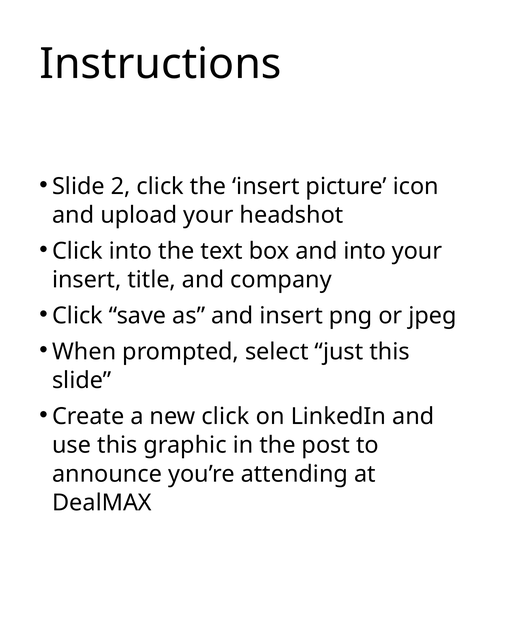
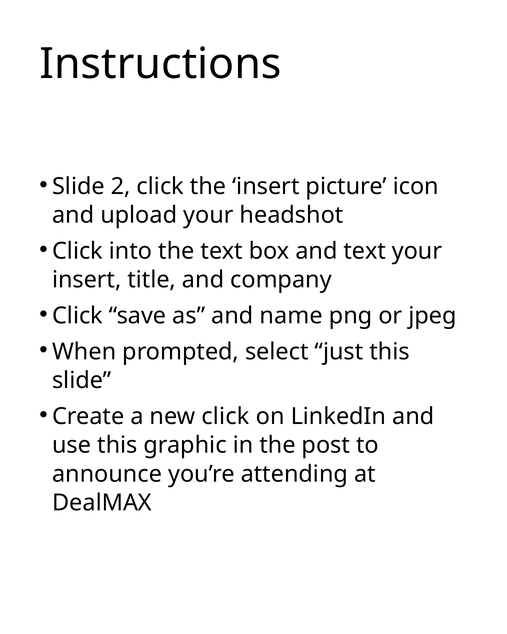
and into: into -> text
and insert: insert -> name
